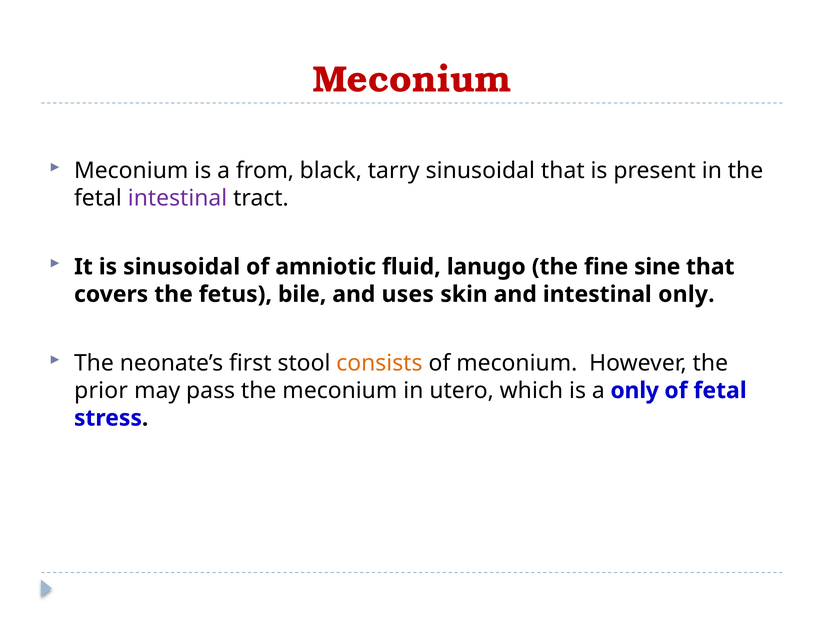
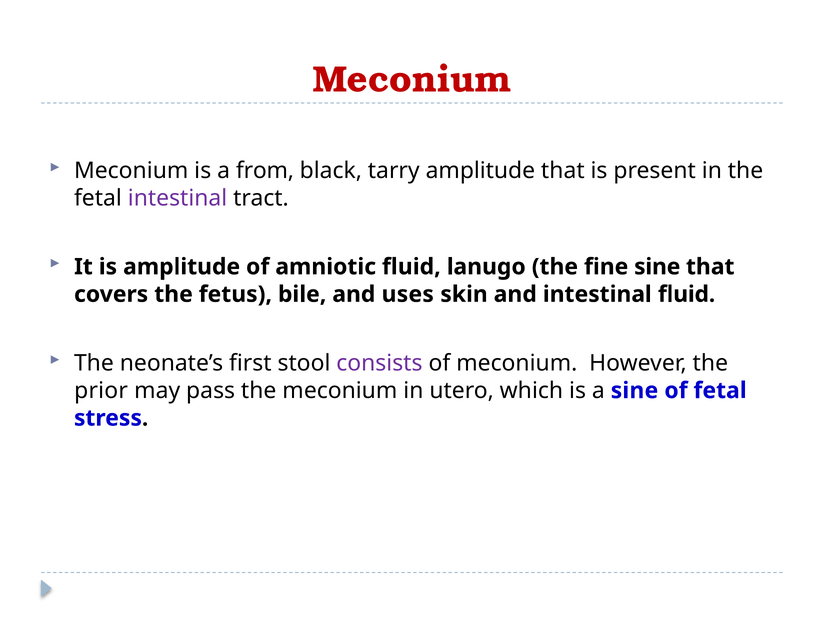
tarry sinusoidal: sinusoidal -> amplitude
is sinusoidal: sinusoidal -> amplitude
intestinal only: only -> fluid
consists colour: orange -> purple
a only: only -> sine
